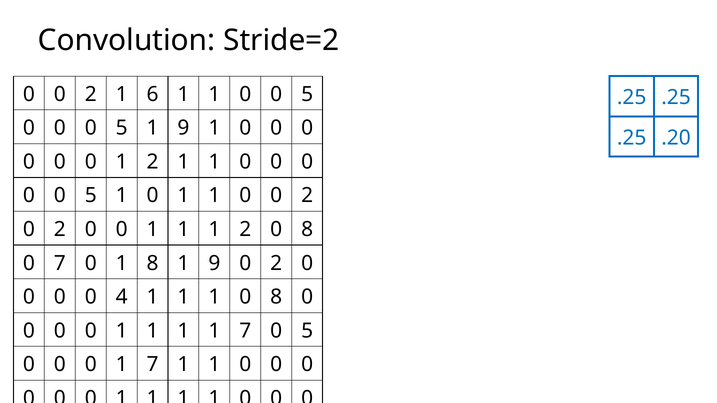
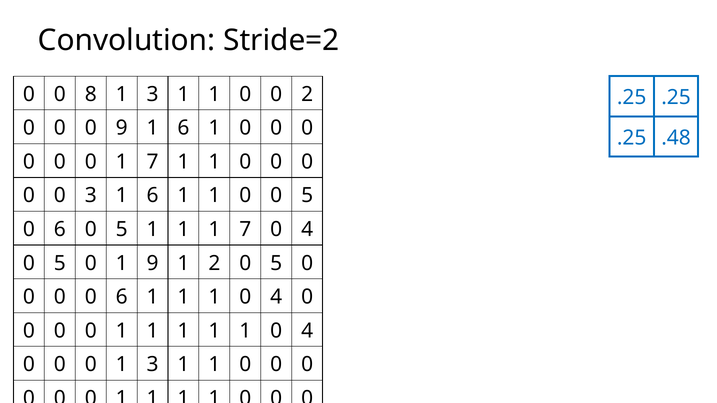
2 at (91, 94): 2 -> 8
6 at (153, 94): 6 -> 3
1 0 0 5: 5 -> 2
5 at (122, 128): 5 -> 9
9 at (183, 128): 9 -> 6
.20: .20 -> .48
0 1 2: 2 -> 7
5 at (91, 196): 5 -> 3
0 at (153, 196): 0 -> 6
1 0 0 2: 2 -> 5
2 at (60, 230): 2 -> 6
0 at (122, 230): 0 -> 5
1 1 2: 2 -> 7
8 at (307, 230): 8 -> 4
7 at (60, 263): 7 -> 5
1 8: 8 -> 9
9 at (214, 263): 9 -> 2
2 at (276, 263): 2 -> 5
0 0 4: 4 -> 6
8 at (276, 297): 8 -> 4
7 at (245, 331): 7 -> 1
5 at (307, 331): 5 -> 4
0 1 7: 7 -> 3
